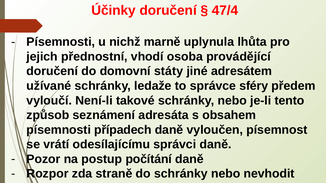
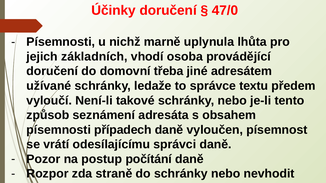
47/4: 47/4 -> 47/0
přednostní: přednostní -> základních
státy: státy -> třeba
sféry: sféry -> textu
